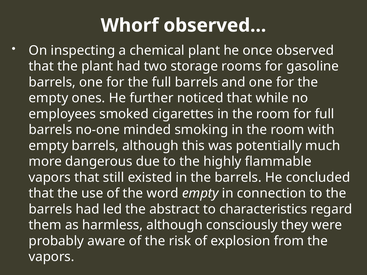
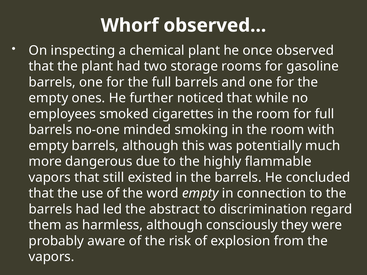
characteristics: characteristics -> discrimination
